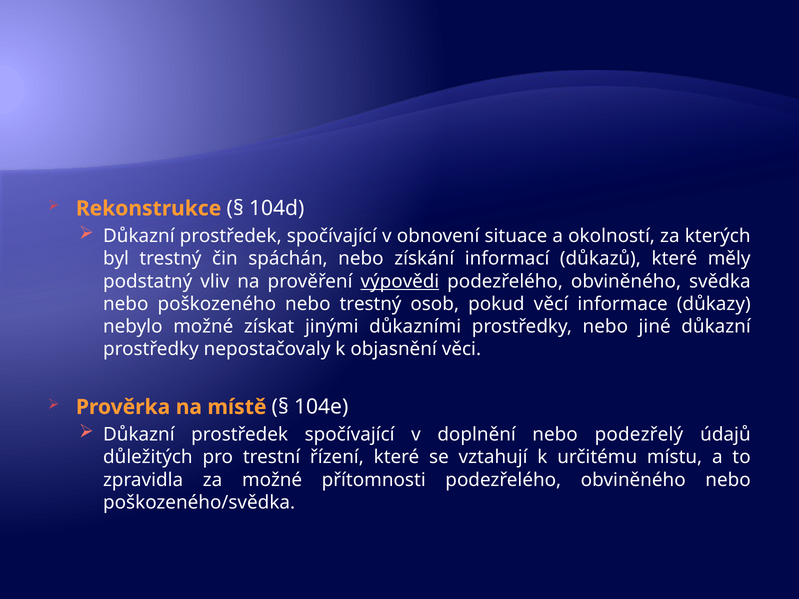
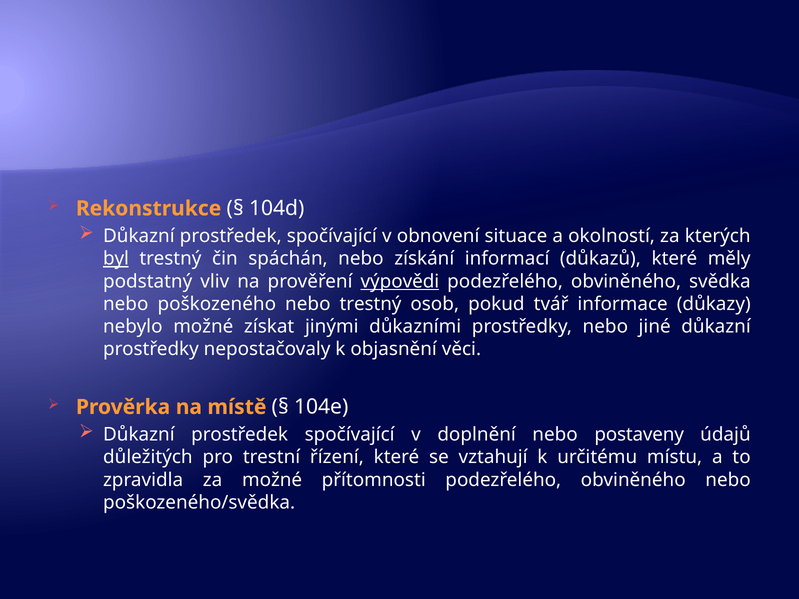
byl underline: none -> present
věcí: věcí -> tvář
podezřelý: podezřelý -> postaveny
